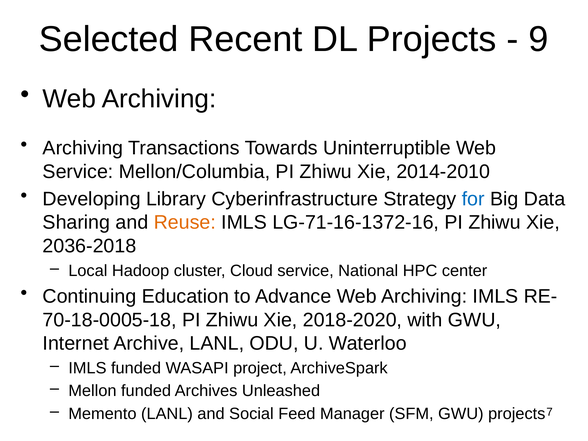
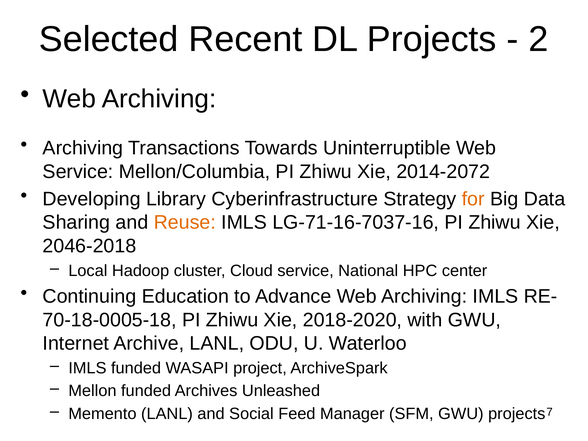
9: 9 -> 2
2014-2010: 2014-2010 -> 2014-2072
for colour: blue -> orange
LG-71-16-1372-16: LG-71-16-1372-16 -> LG-71-16-7037-16
2036-2018: 2036-2018 -> 2046-2018
